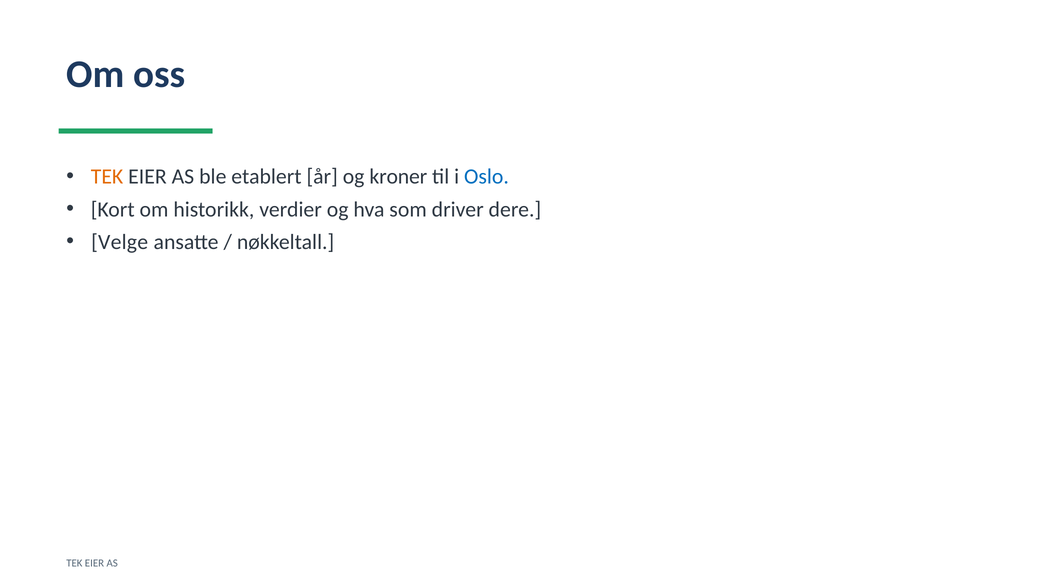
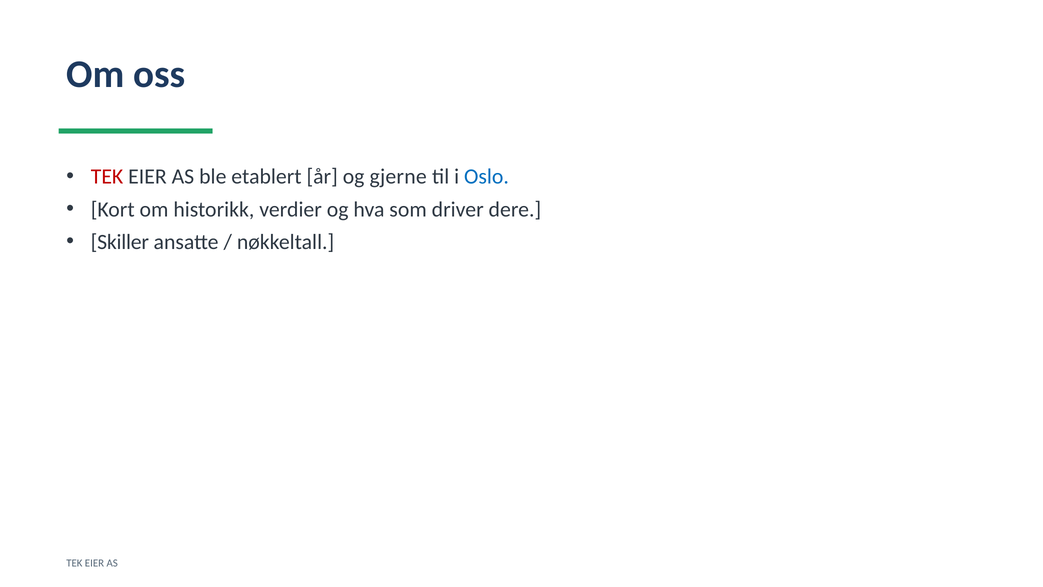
TEK at (107, 177) colour: orange -> red
kroner: kroner -> gjerne
Velge: Velge -> Skiller
